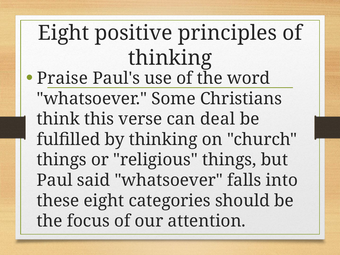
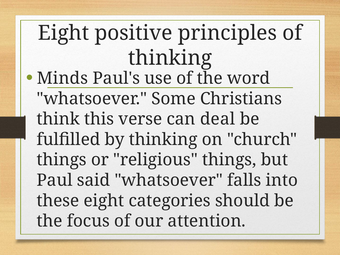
Praise: Praise -> Minds
